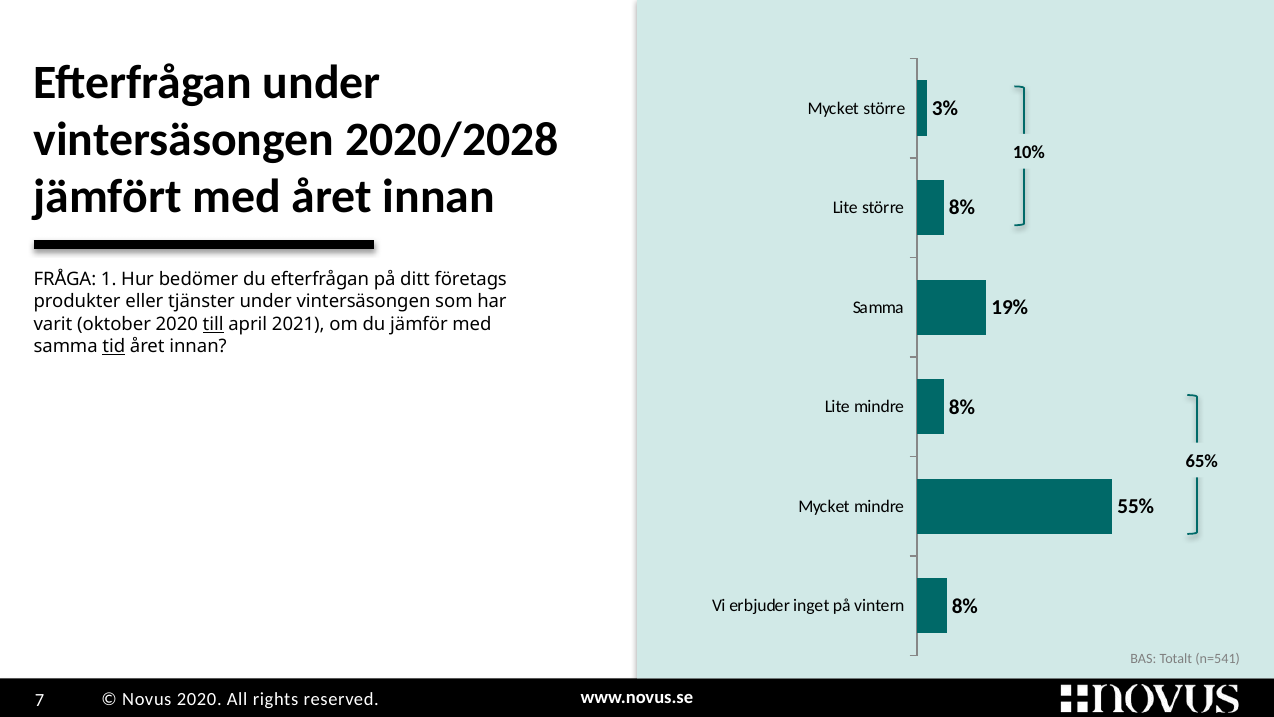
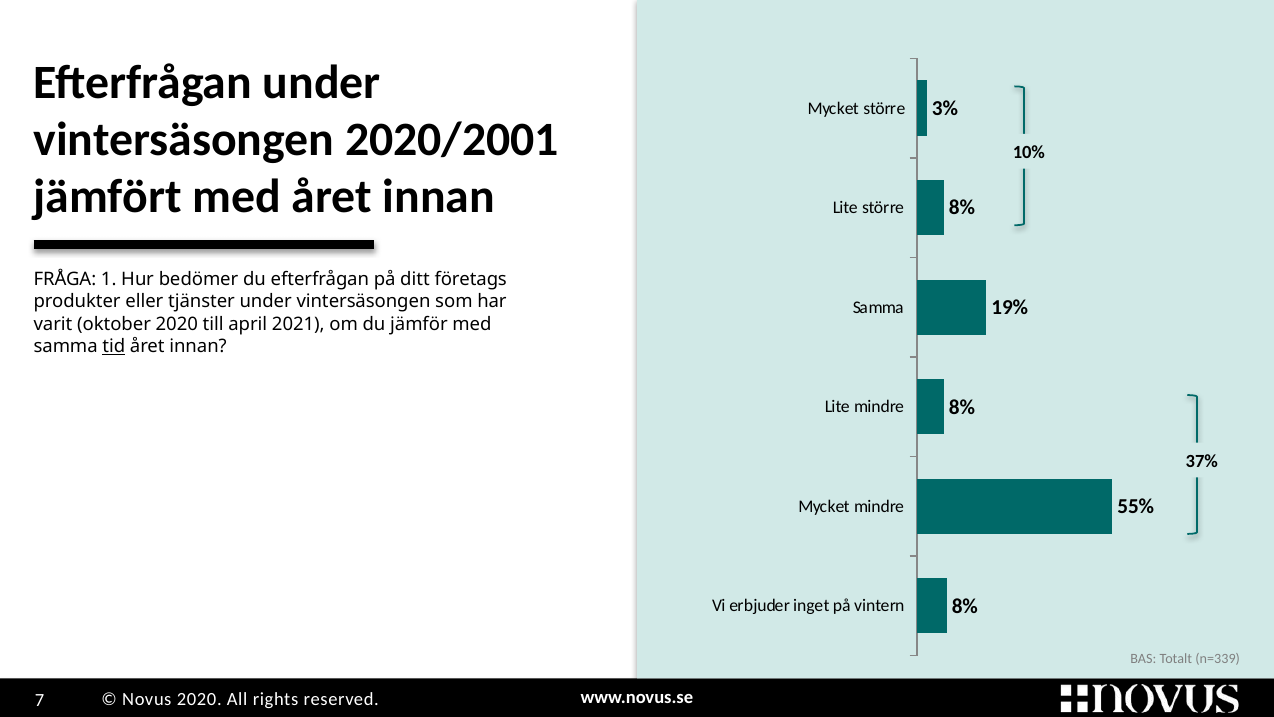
2020/2028: 2020/2028 -> 2020/2001
till underline: present -> none
65%: 65% -> 37%
n=541: n=541 -> n=339
